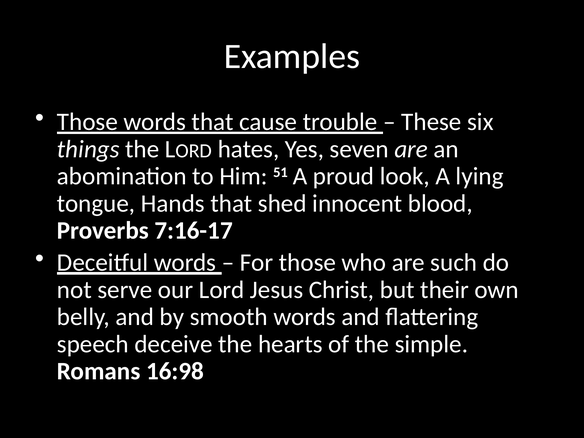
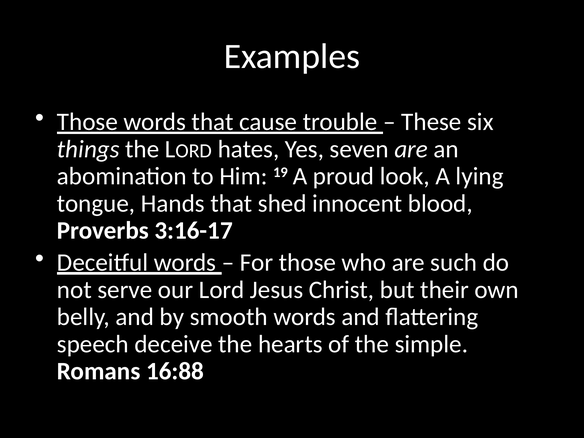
51: 51 -> 19
7:16-17: 7:16-17 -> 3:16-17
16:98: 16:98 -> 16:88
